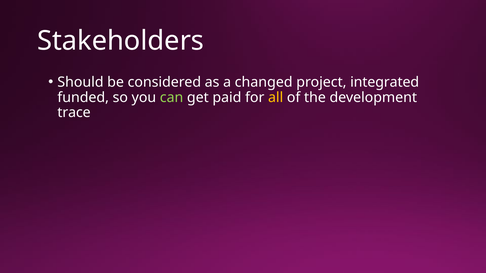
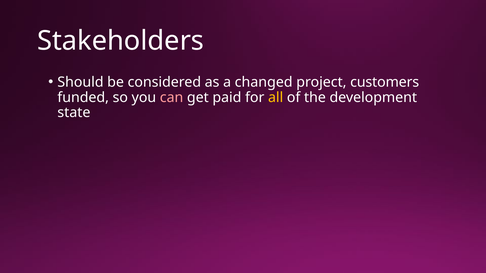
integrated: integrated -> customers
can colour: light green -> pink
trace: trace -> state
